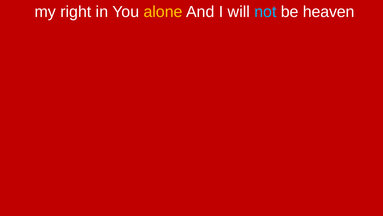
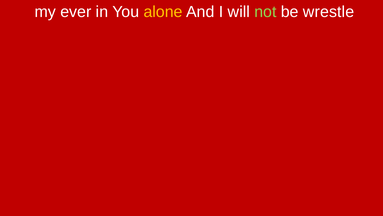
right: right -> ever
not colour: light blue -> light green
heaven: heaven -> wrestle
